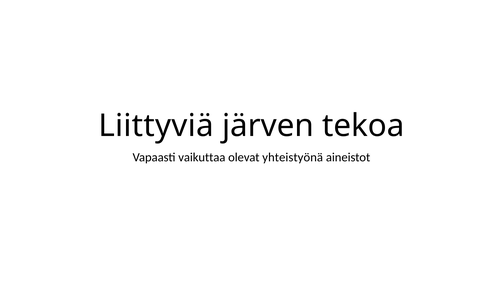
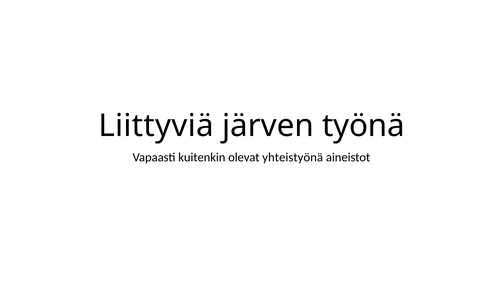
tekoa: tekoa -> työnä
vaikuttaa: vaikuttaa -> kuitenkin
